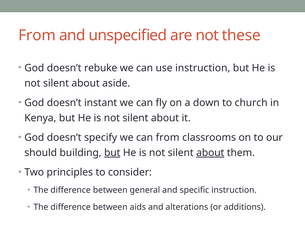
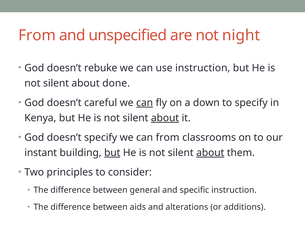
these: these -> night
aside: aside -> done
instant: instant -> careful
can at (145, 103) underline: none -> present
to church: church -> specify
about at (165, 118) underline: none -> present
should: should -> instant
